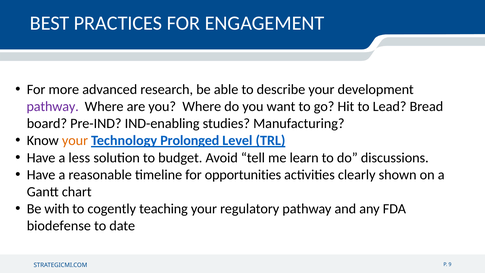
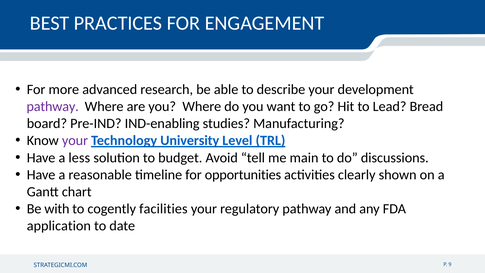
your at (75, 140) colour: orange -> purple
Prolonged: Prolonged -> University
learn: learn -> main
teaching: teaching -> facilities
biodefense: biodefense -> application
